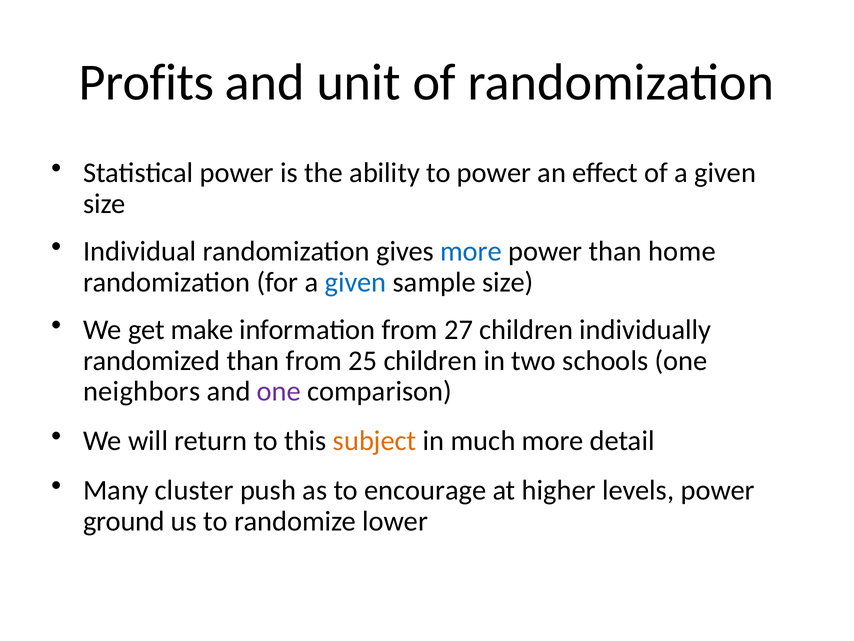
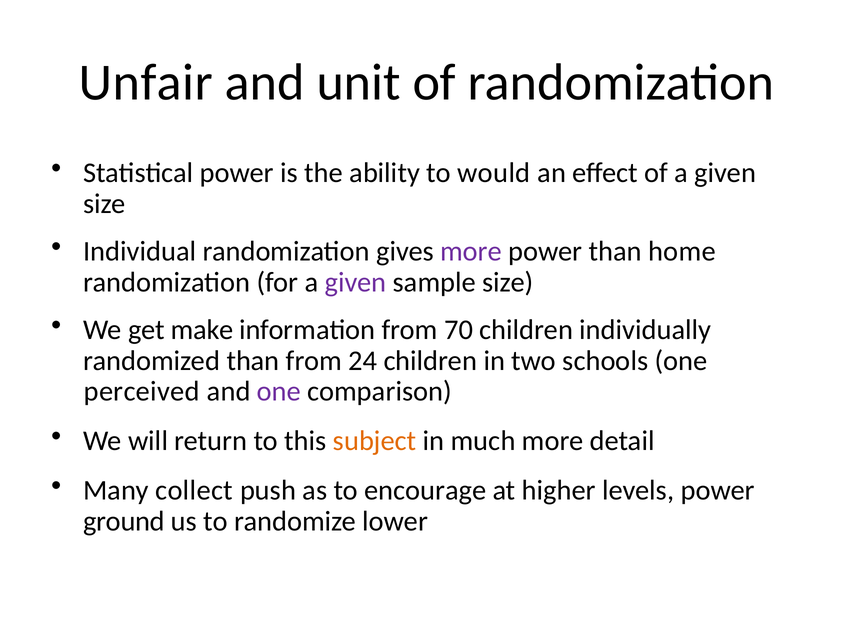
Profits: Profits -> Unfair
to power: power -> would
more at (471, 251) colour: blue -> purple
given at (356, 282) colour: blue -> purple
27: 27 -> 70
25: 25 -> 24
neighbors: neighbors -> perceived
cluster: cluster -> collect
